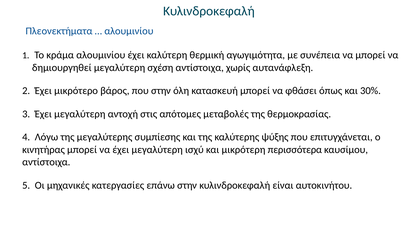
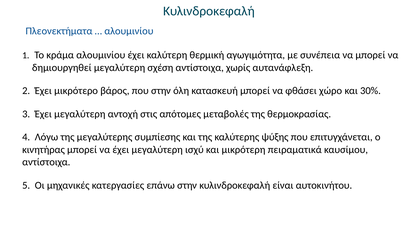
όπως: όπως -> χώρο
περισσότερα: περισσότερα -> πειραματικά
